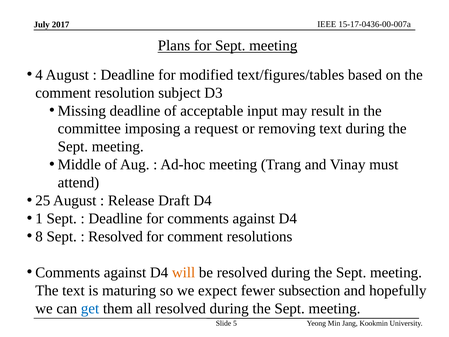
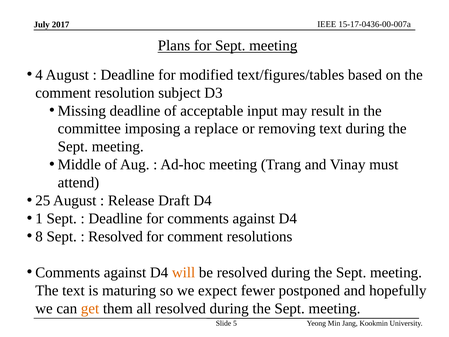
request: request -> replace
subsection: subsection -> postponed
get colour: blue -> orange
